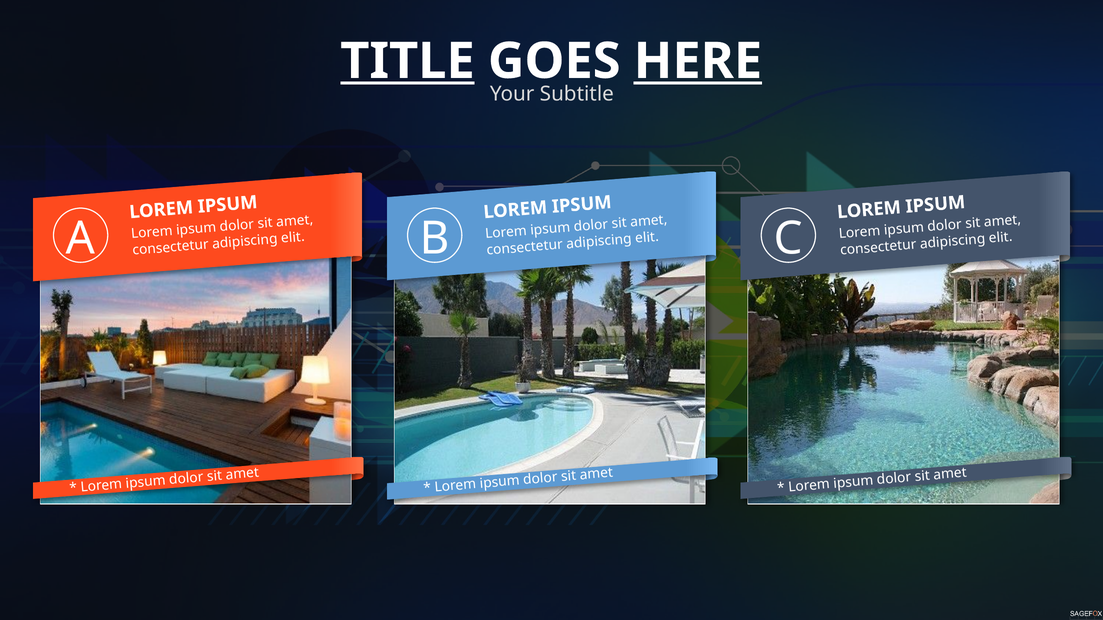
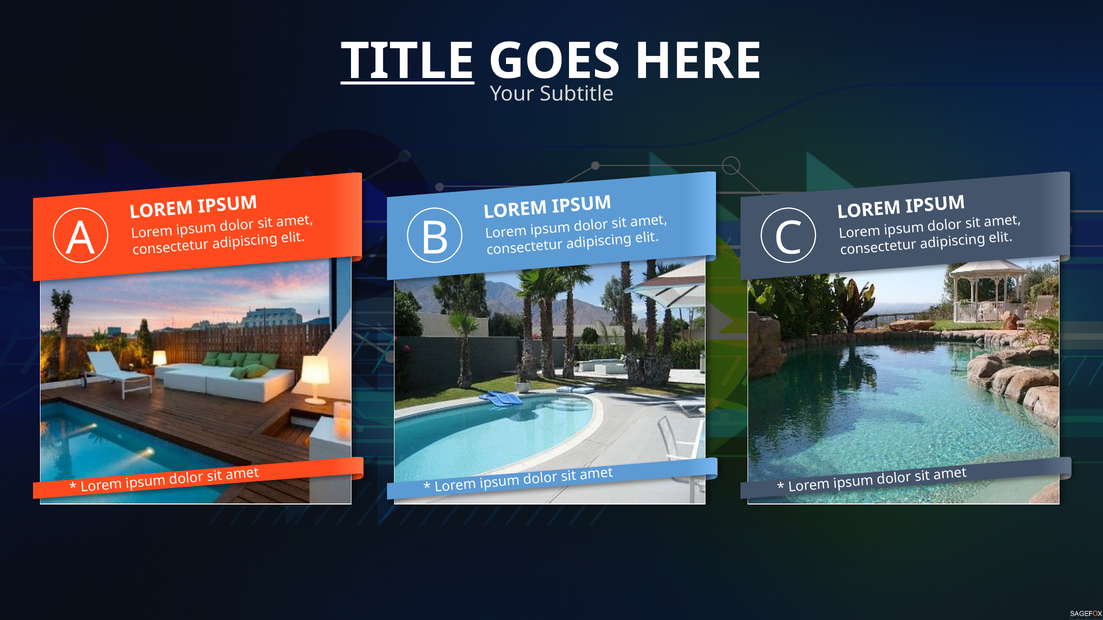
HERE underline: present -> none
